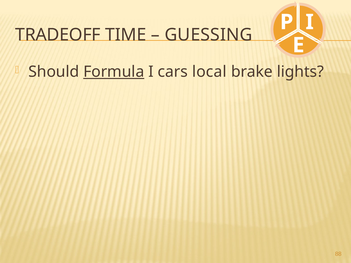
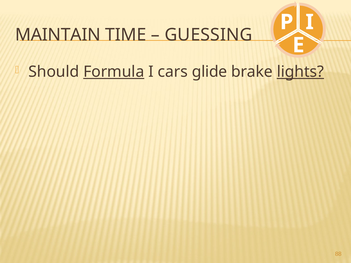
TRADEOFF: TRADEOFF -> MAINTAIN
local: local -> glide
lights underline: none -> present
